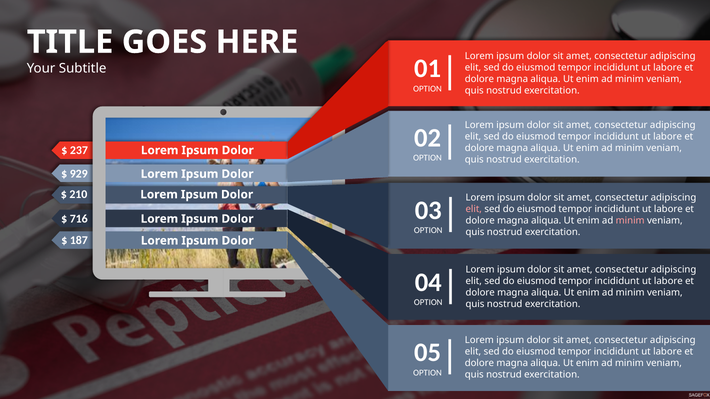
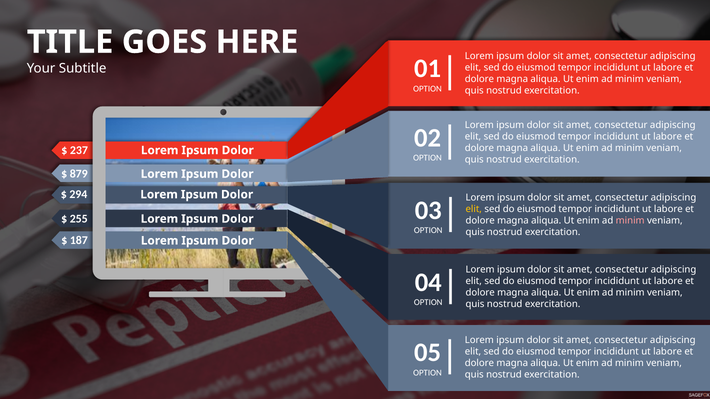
929: 929 -> 879
210: 210 -> 294
elit at (474, 209) colour: pink -> yellow
716: 716 -> 255
